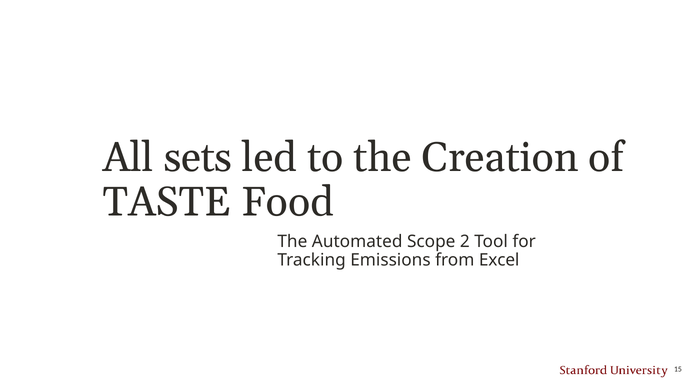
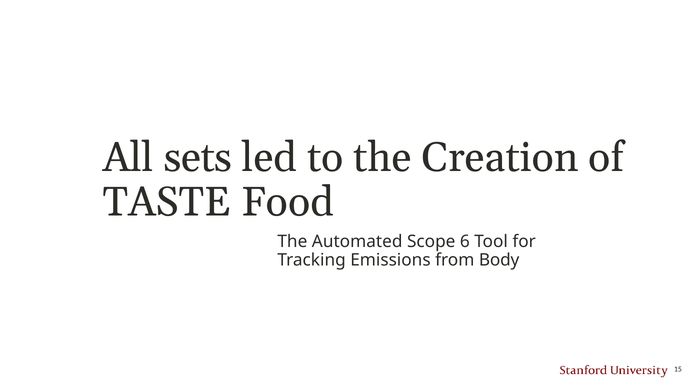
2: 2 -> 6
Excel: Excel -> Body
